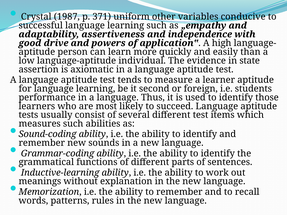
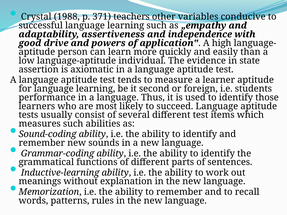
1987: 1987 -> 1988
uniform: uniform -> teachers
